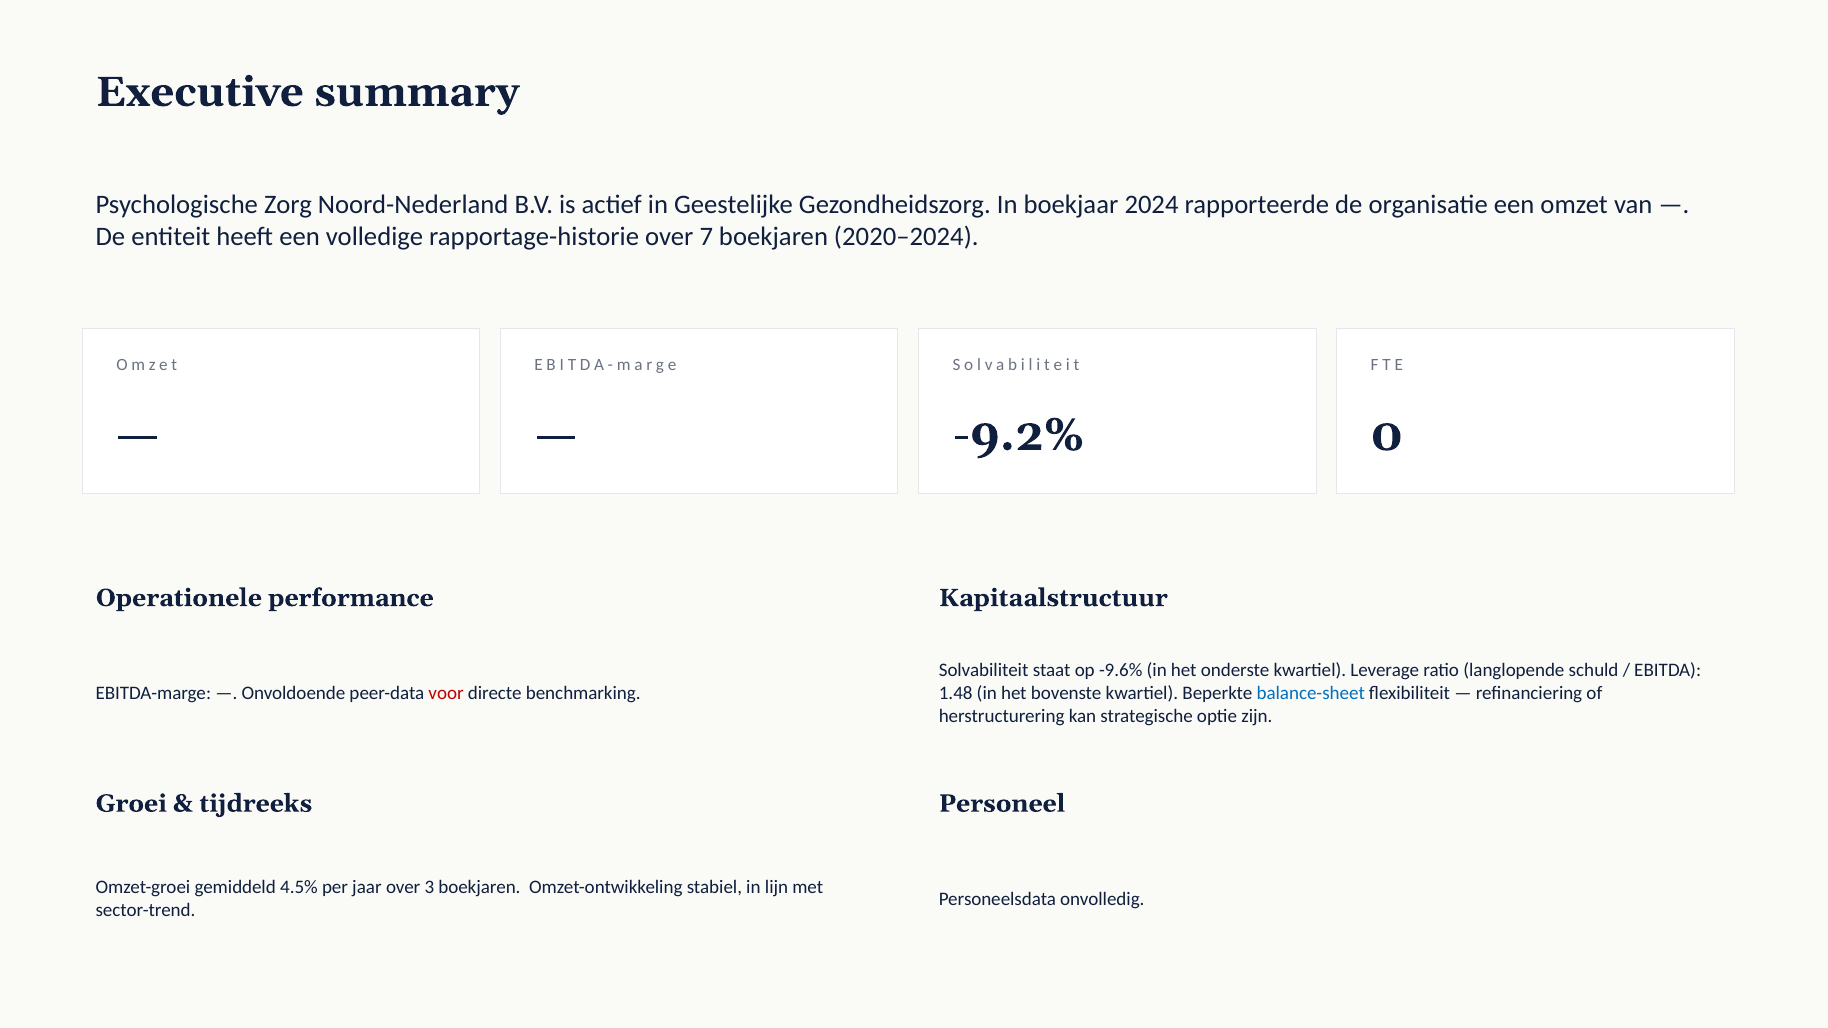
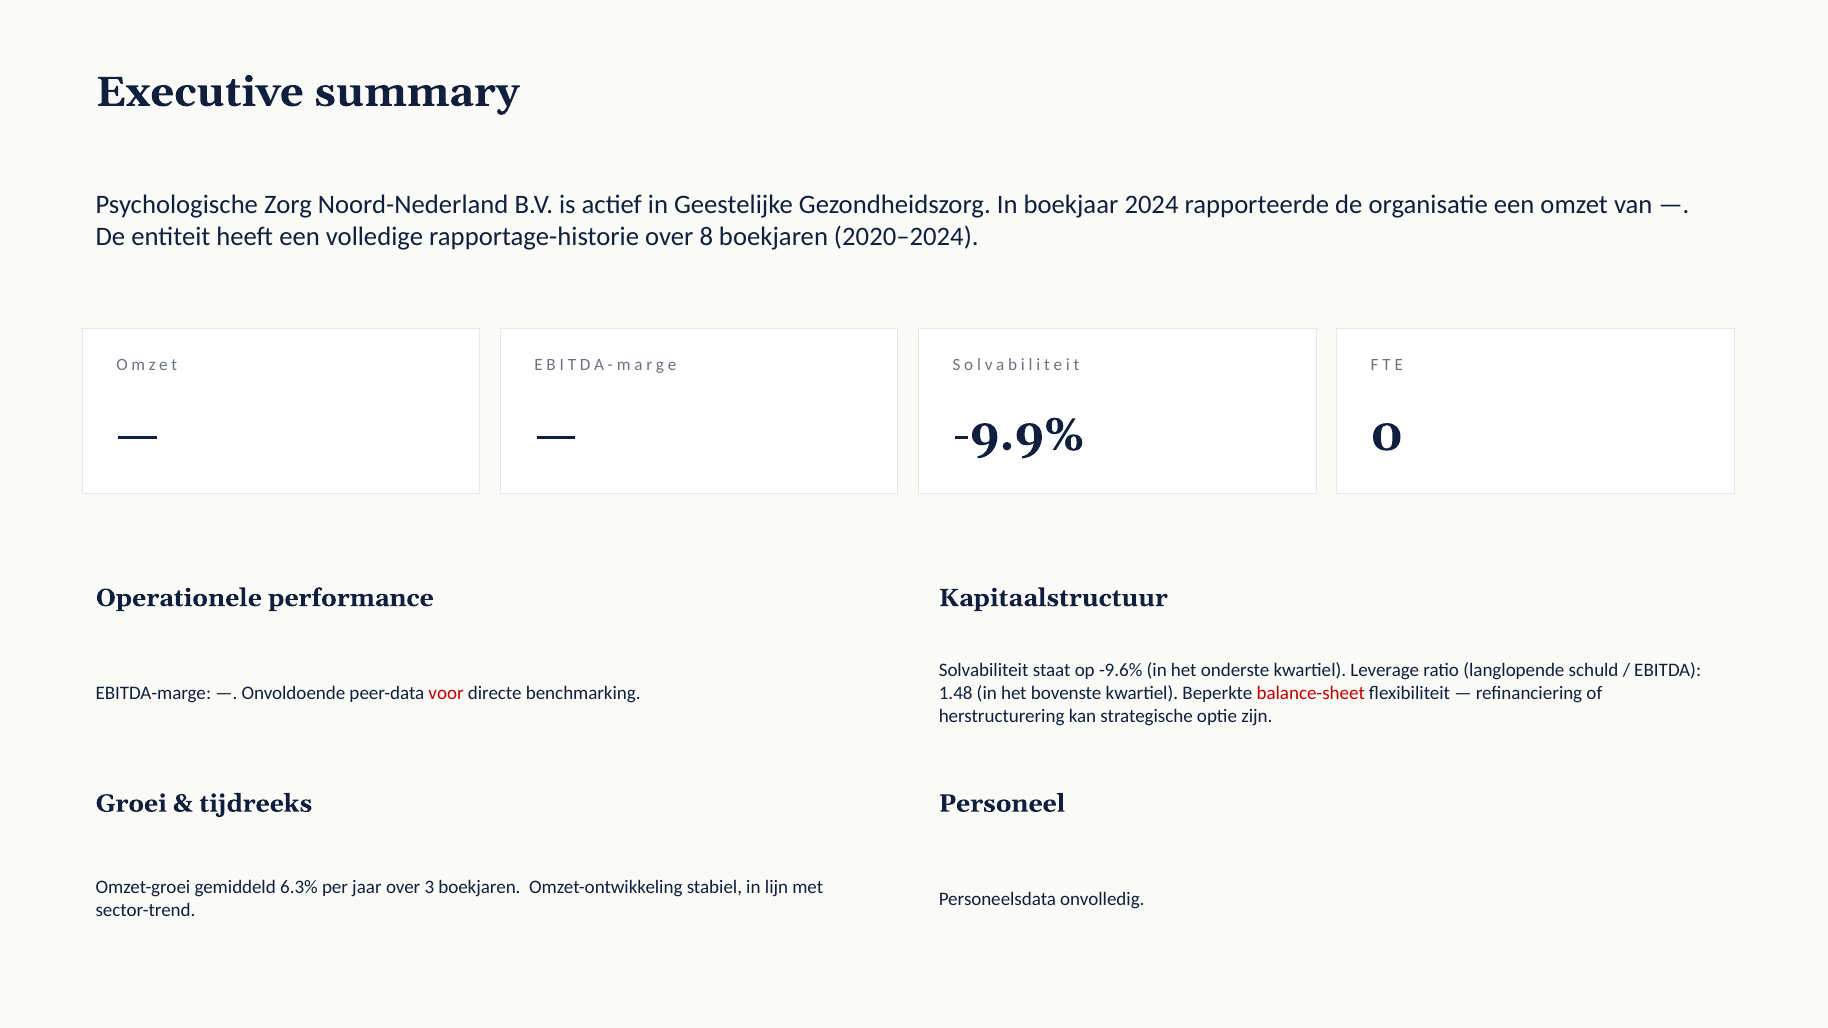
7: 7 -> 8
-9.2%: -9.2% -> -9.9%
balance-sheet colour: blue -> red
4.5%: 4.5% -> 6.3%
